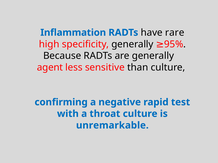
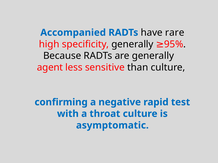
Inflammation: Inflammation -> Accompanied
unremarkable: unremarkable -> asymptomatic
